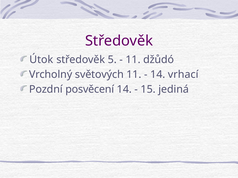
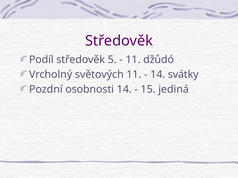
Útok: Útok -> Podíl
vrhací: vrhací -> svátky
posvěcení: posvěcení -> osobnosti
